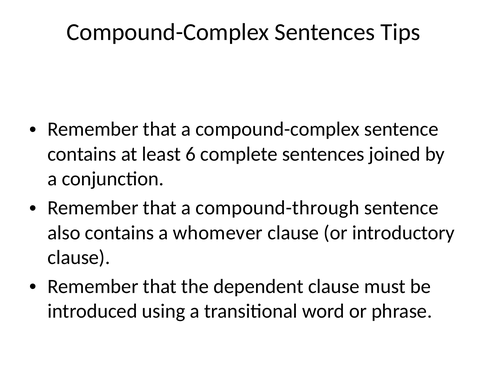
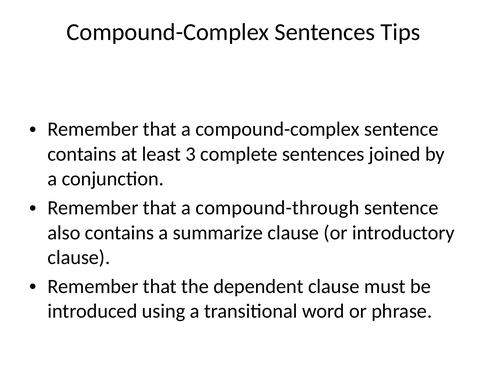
6: 6 -> 3
whomever: whomever -> summarize
